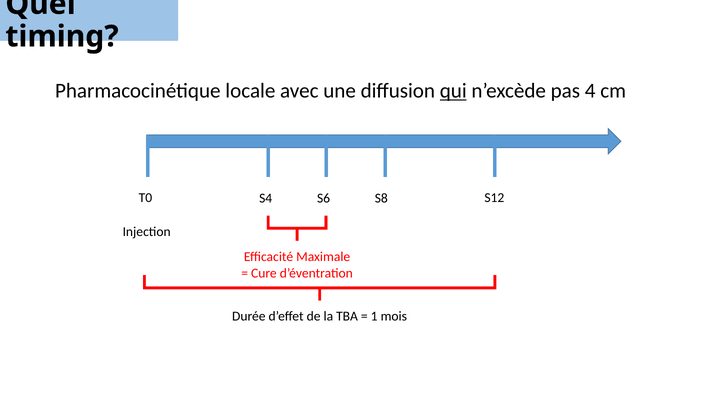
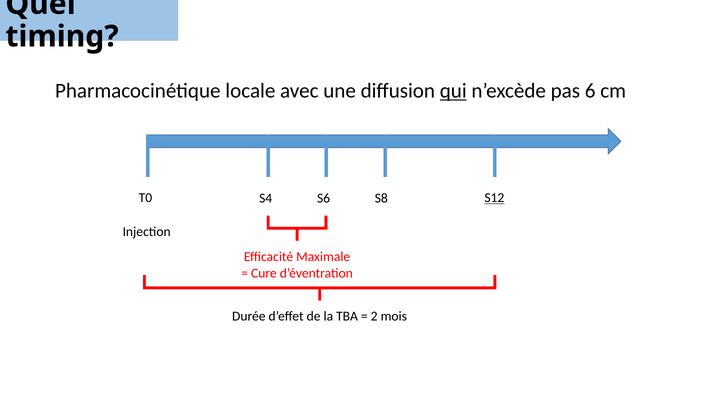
4: 4 -> 6
S12 underline: none -> present
1: 1 -> 2
